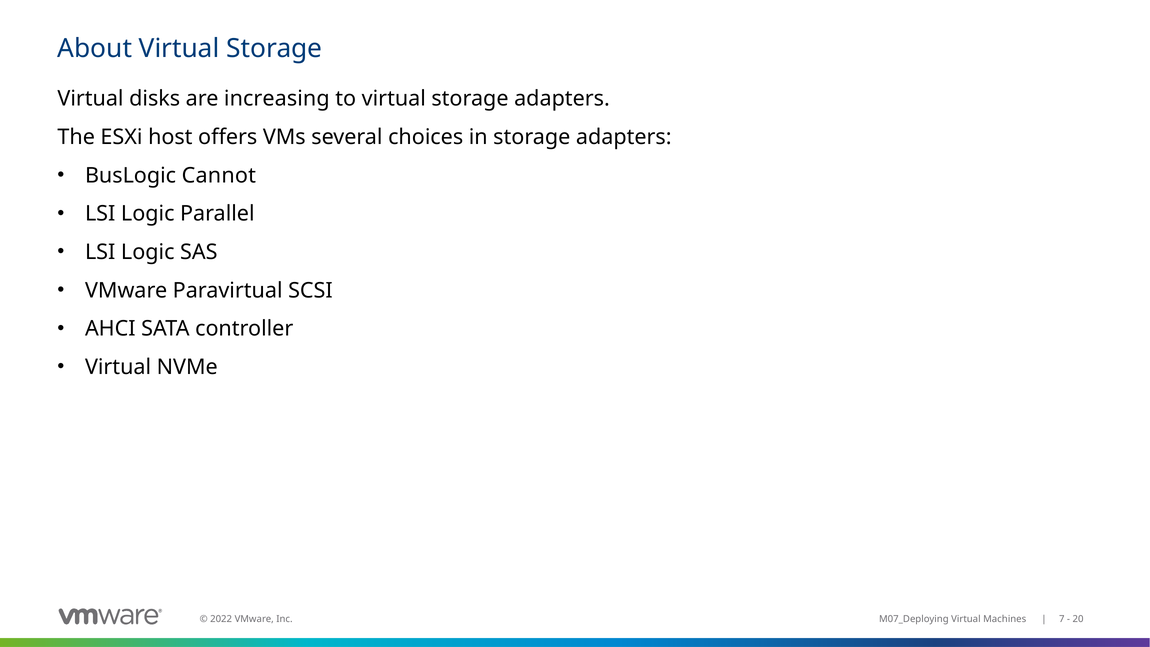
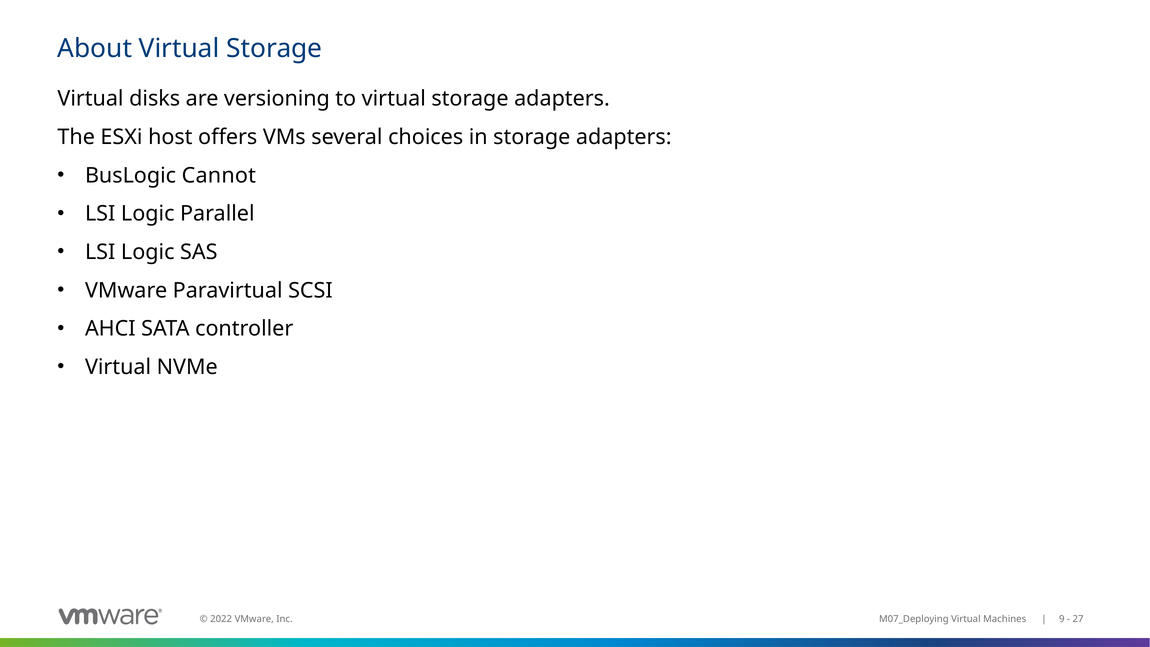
increasing: increasing -> versioning
7: 7 -> 9
20: 20 -> 27
